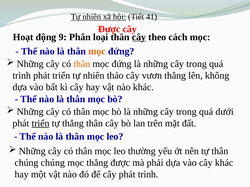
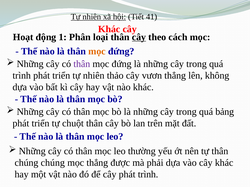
Được at (109, 29): Được -> Khác
9: 9 -> 1
thân at (82, 64) colour: orange -> purple
dưới: dưới -> bảng
triển at (40, 124) underline: present -> none
tự thẳng: thẳng -> chuột
